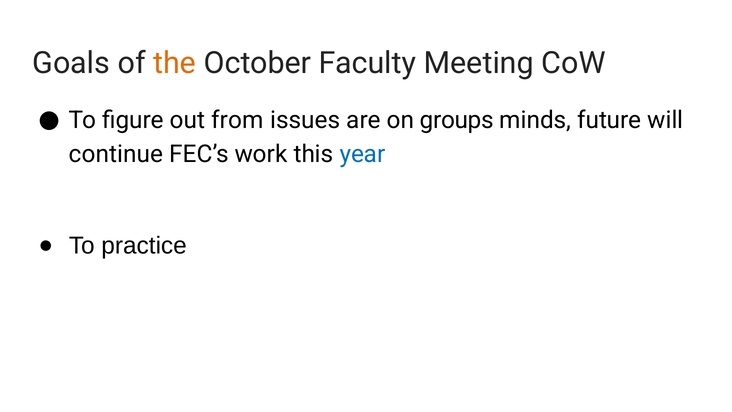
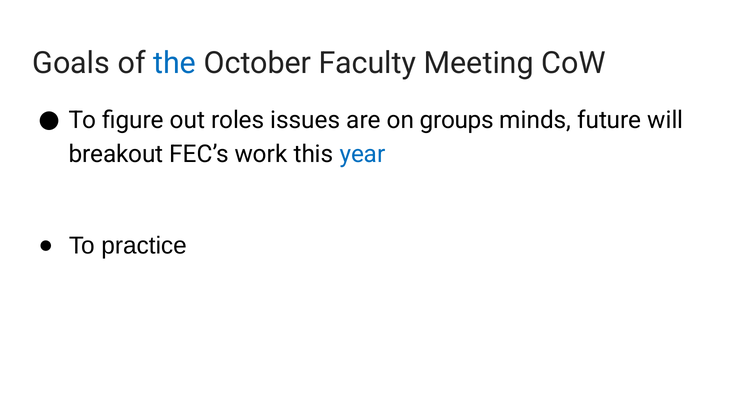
the colour: orange -> blue
from: from -> roles
continue: continue -> breakout
